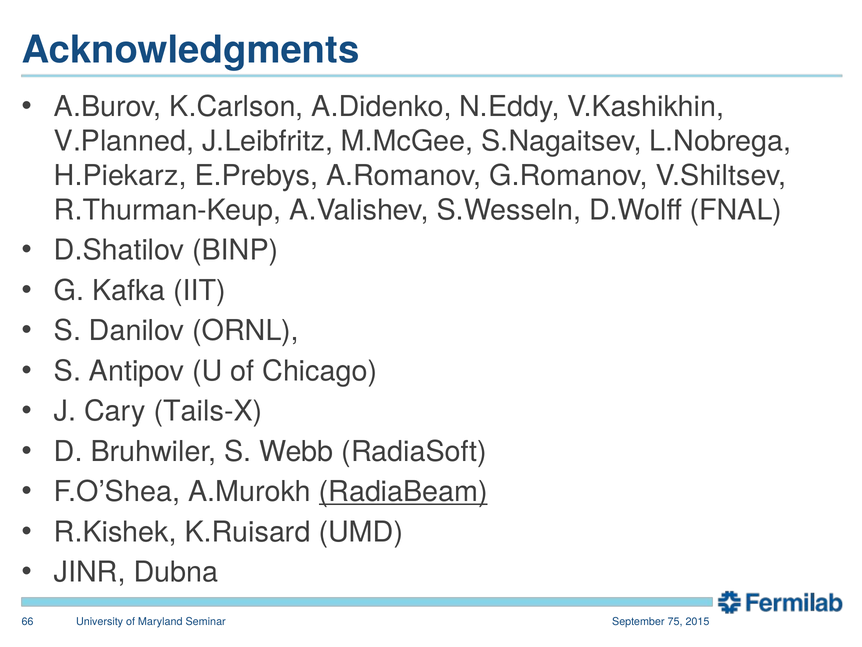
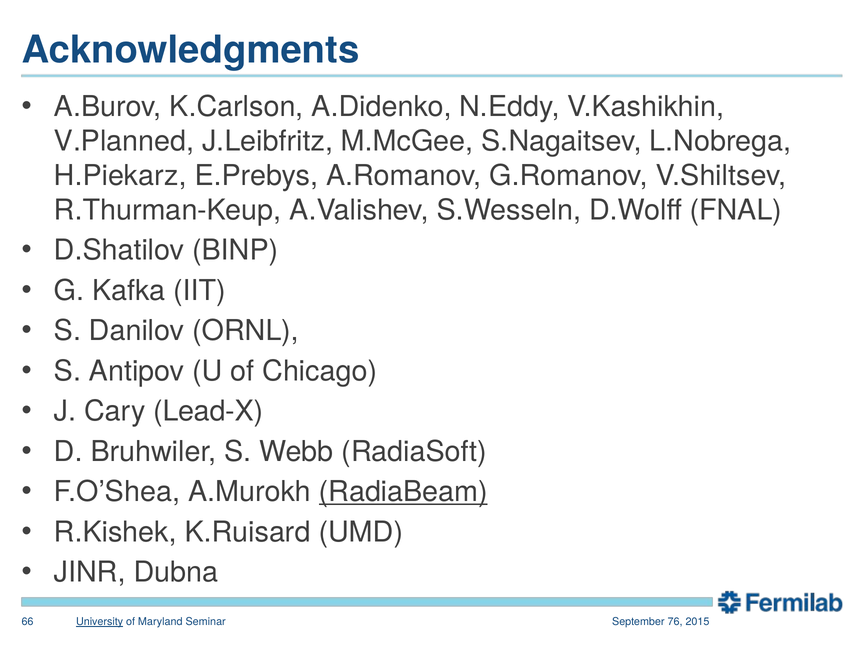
Tails-X: Tails-X -> Lead-X
University underline: none -> present
75: 75 -> 76
